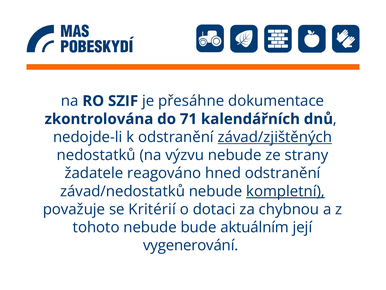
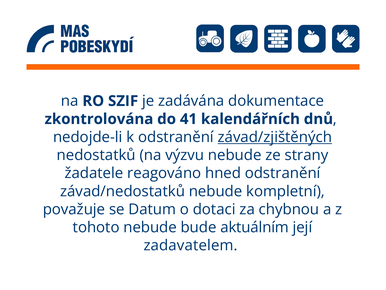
přesáhne: přesáhne -> zadávána
71: 71 -> 41
kompletní underline: present -> none
Kritérií: Kritérií -> Datum
vygenerování: vygenerování -> zadavatelem
